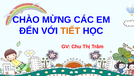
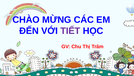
TIẾT colour: orange -> purple
